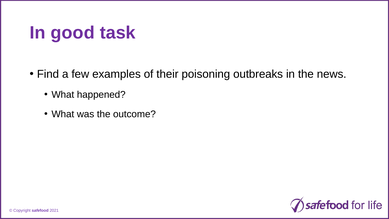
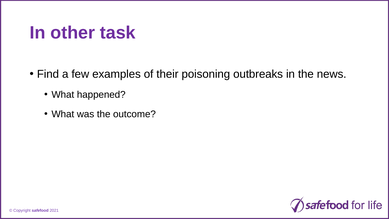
good: good -> other
